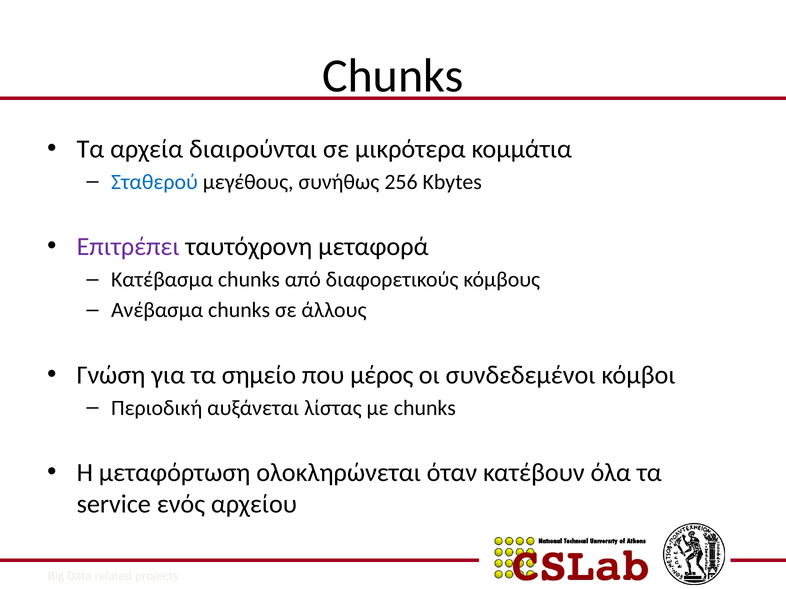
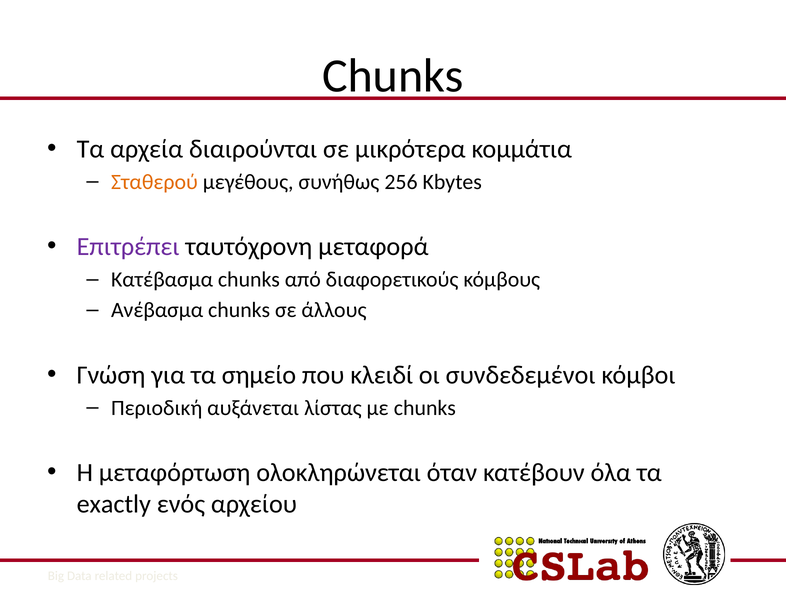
Σταθερού colour: blue -> orange
μέρος: μέρος -> κλειδί
service: service -> exactly
